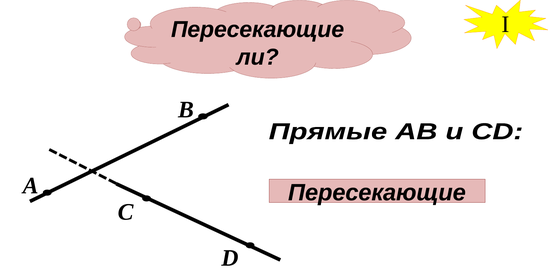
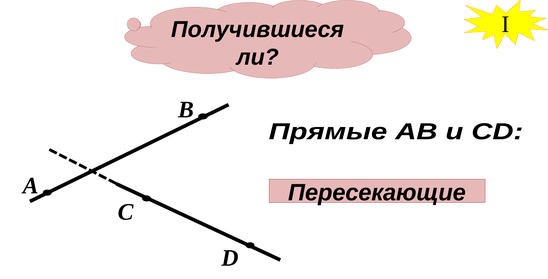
Пересекающие at (258, 30): Пересекающие -> Получившиеся
